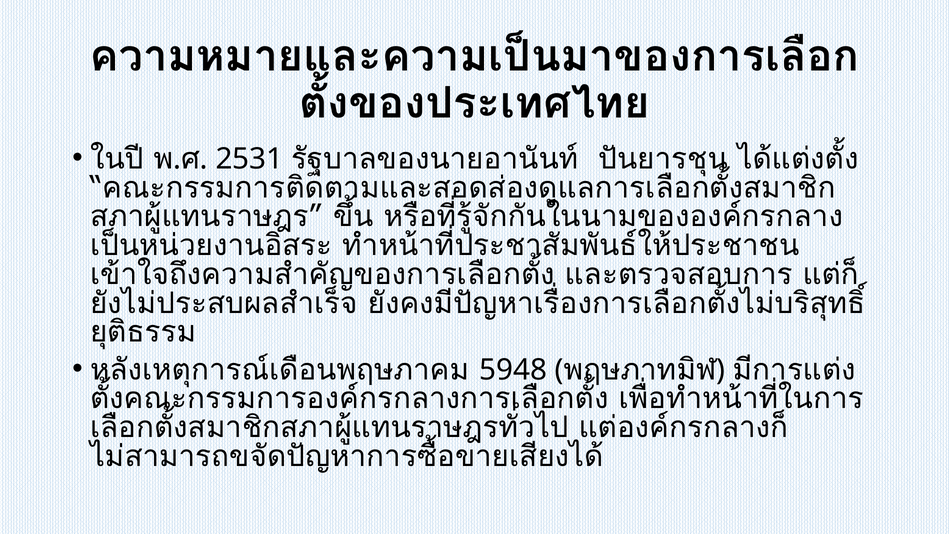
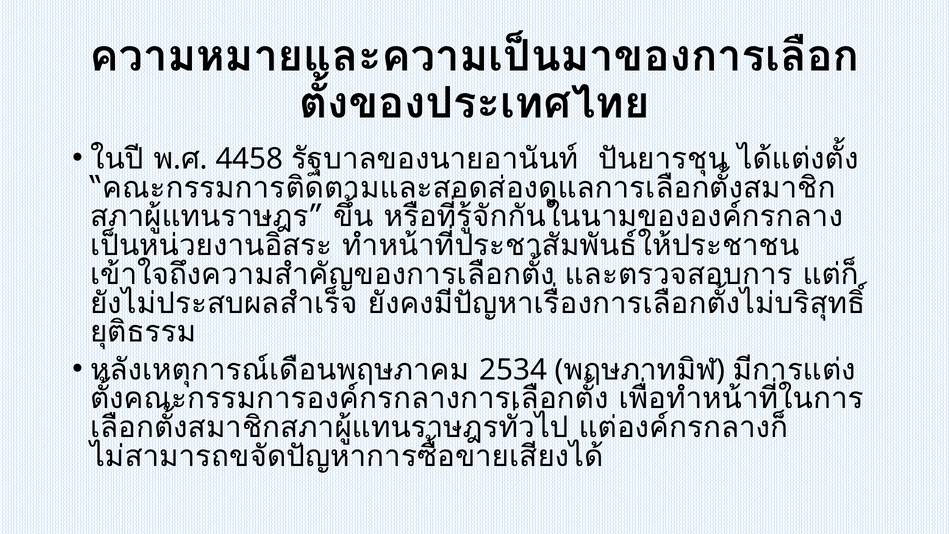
2531: 2531 -> 4458
5948: 5948 -> 2534
